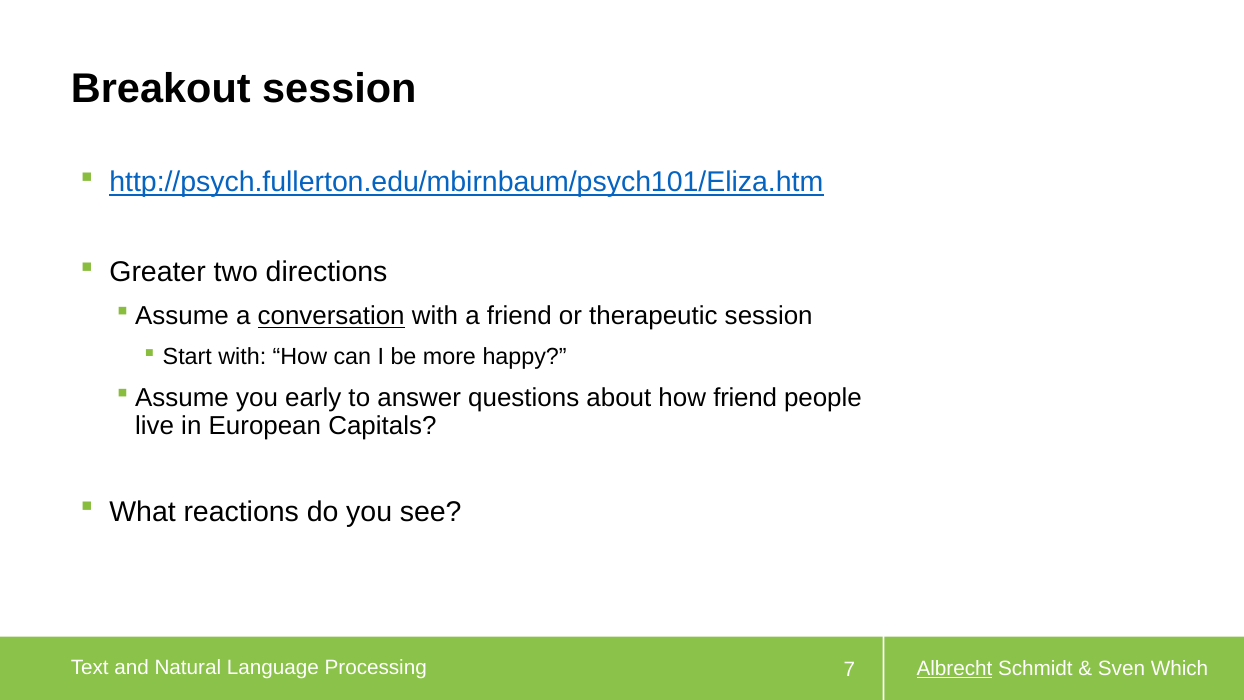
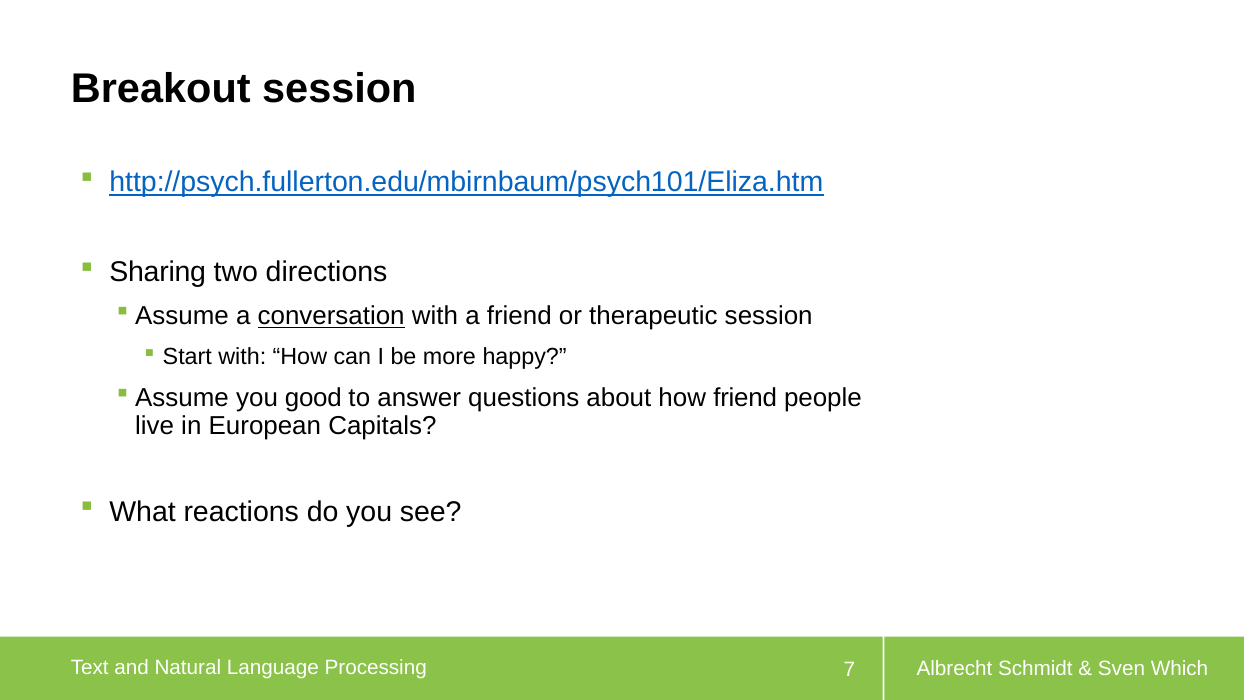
Greater: Greater -> Sharing
early: early -> good
Albrecht underline: present -> none
